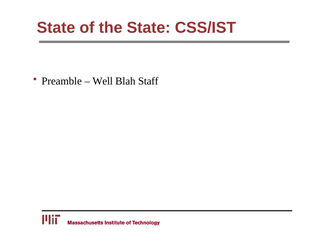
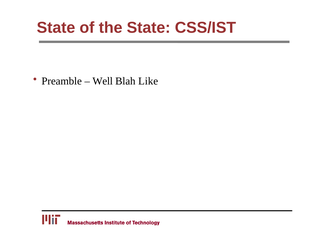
Staff: Staff -> Like
